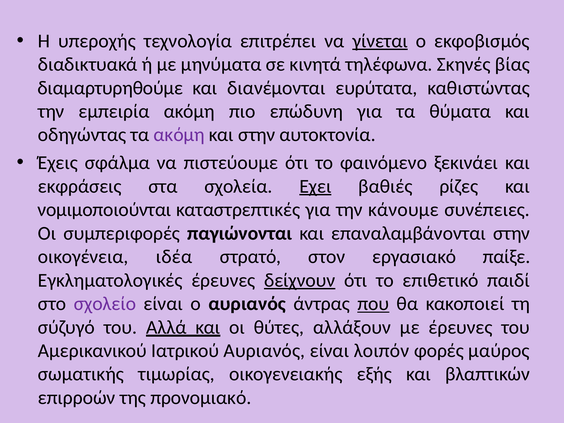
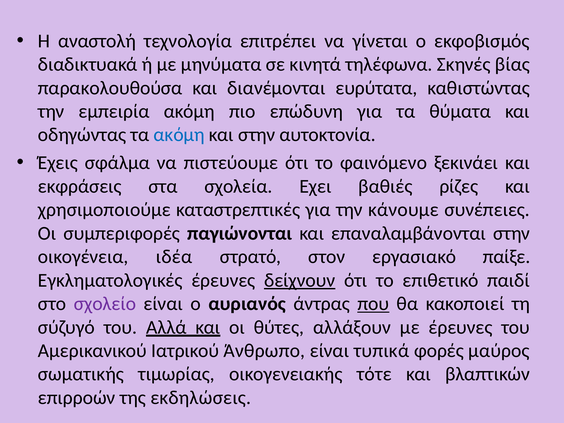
υπεροχής: υπεροχής -> αναστολή
γίνεται underline: present -> none
διαμαρτυρηθούμε: διαμαρτυρηθούμε -> παρακολουθούσα
ακόμη at (179, 135) colour: purple -> blue
Εχει underline: present -> none
νομιμοποιούνται: νομιμοποιούνται -> χρησιμοποιούμε
Ιατρικού Αυριανός: Αυριανός -> Άνθρωπο
λοιπόν: λοιπόν -> τυπικά
εξής: εξής -> τότε
προνομιακό: προνομιακό -> εκδηλώσεις
